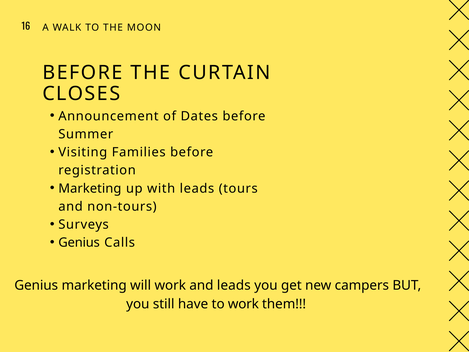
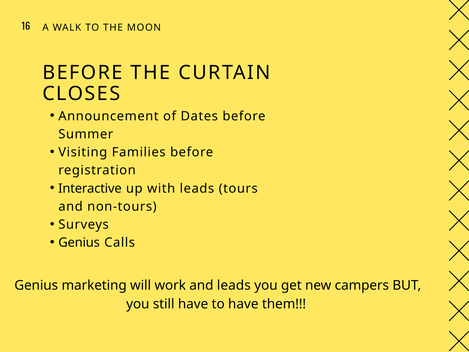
Marketing at (90, 188): Marketing -> Interactive
to work: work -> have
